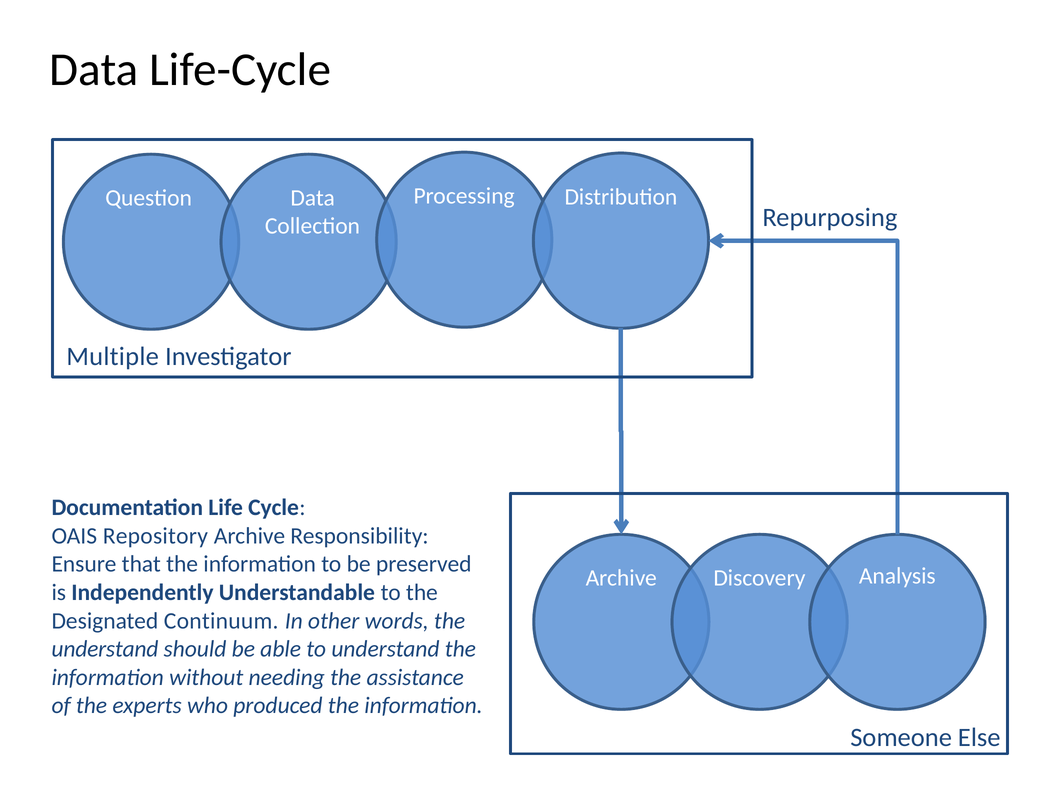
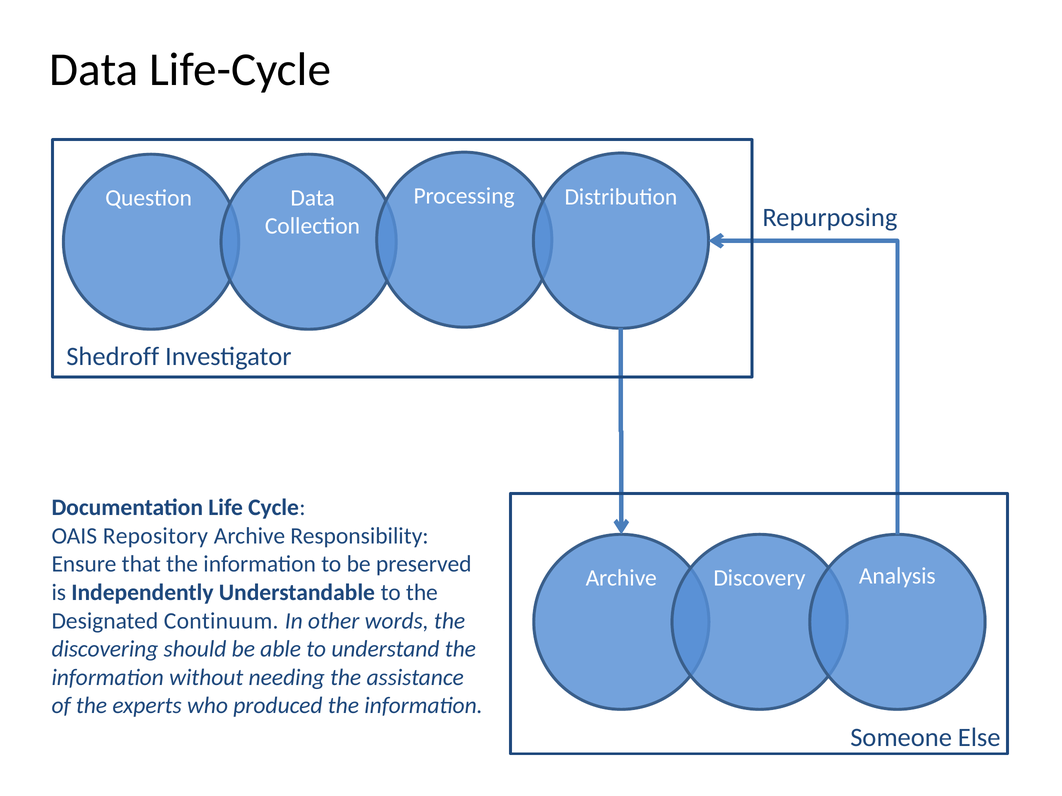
Multiple: Multiple -> Shedroff
understand at (105, 649): understand -> discovering
